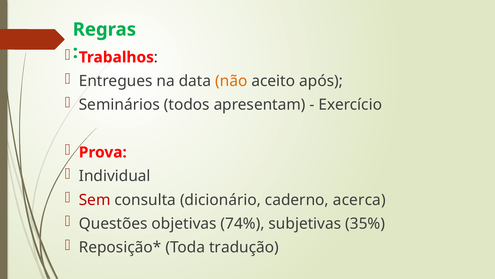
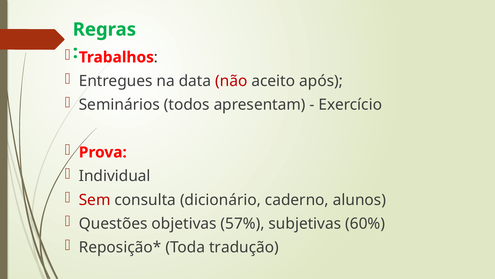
não colour: orange -> red
acerca: acerca -> alunos
74%: 74% -> 57%
35%: 35% -> 60%
